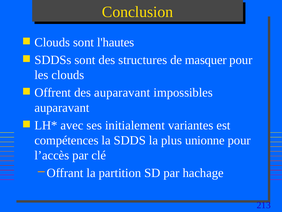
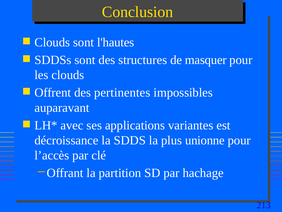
des auparavant: auparavant -> pertinentes
initialement: initialement -> applications
compétences: compétences -> décroissance
